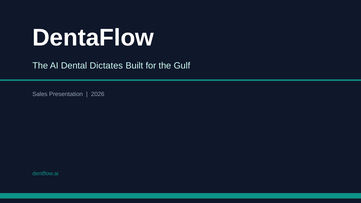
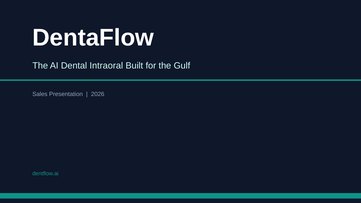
Dictates: Dictates -> Intraoral
